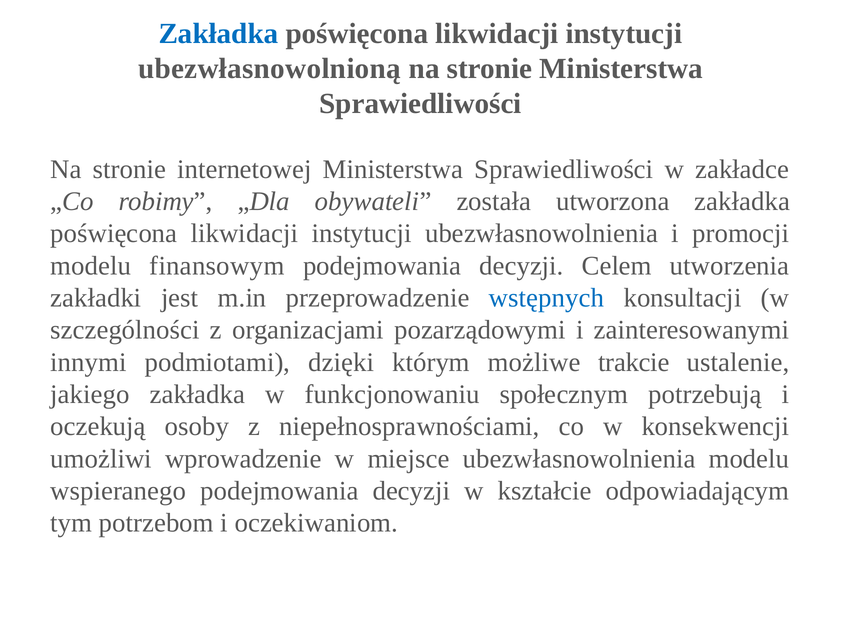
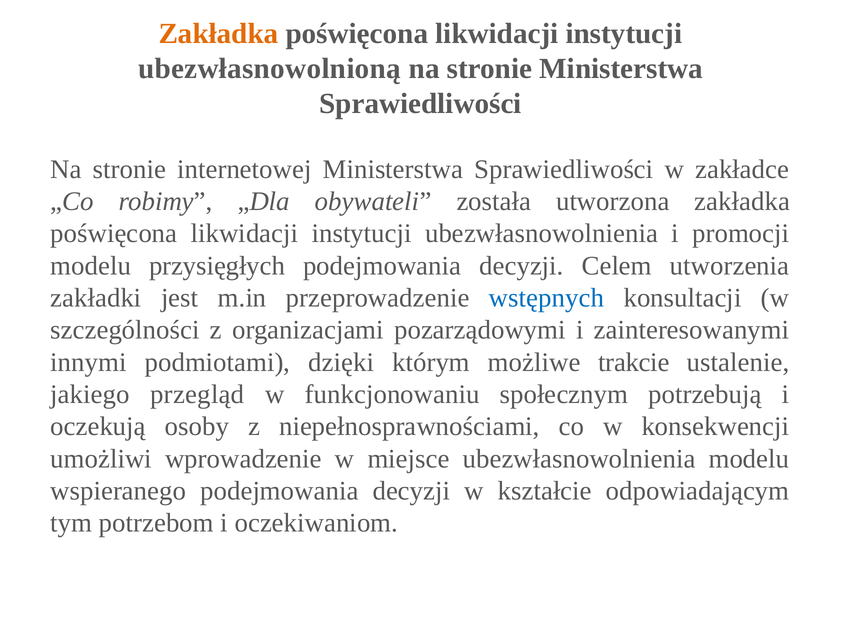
Zakładka at (218, 34) colour: blue -> orange
finansowym: finansowym -> przysięgłych
jakiego zakładka: zakładka -> przegląd
